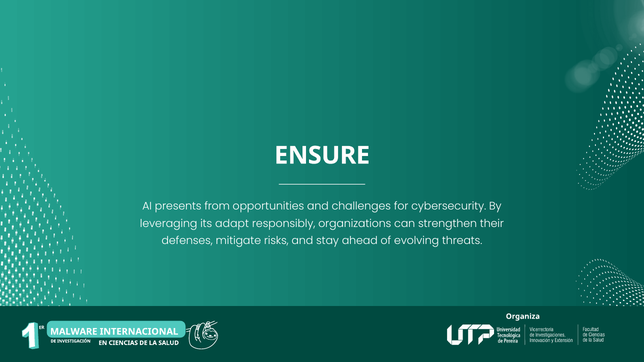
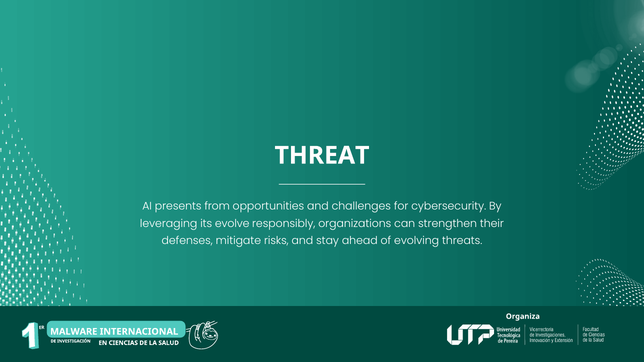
ENSURE: ENSURE -> THREAT
adapt: adapt -> evolve
